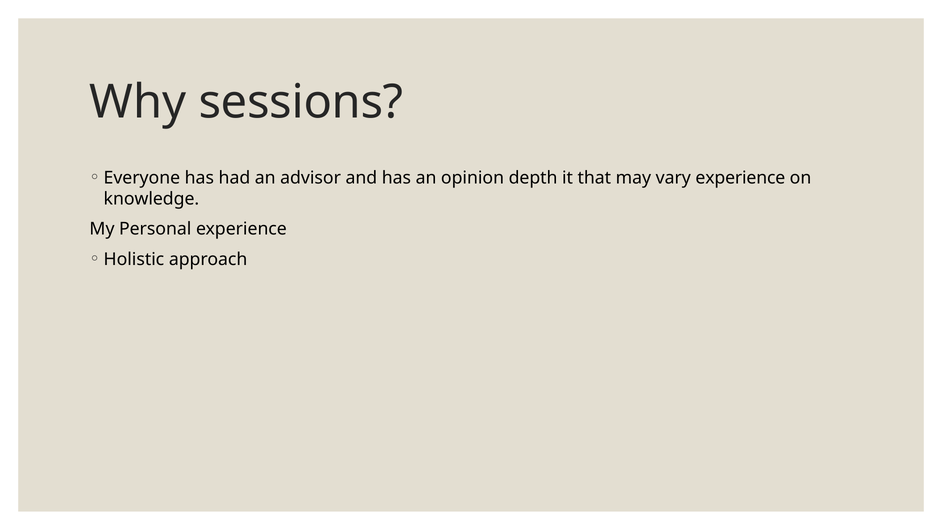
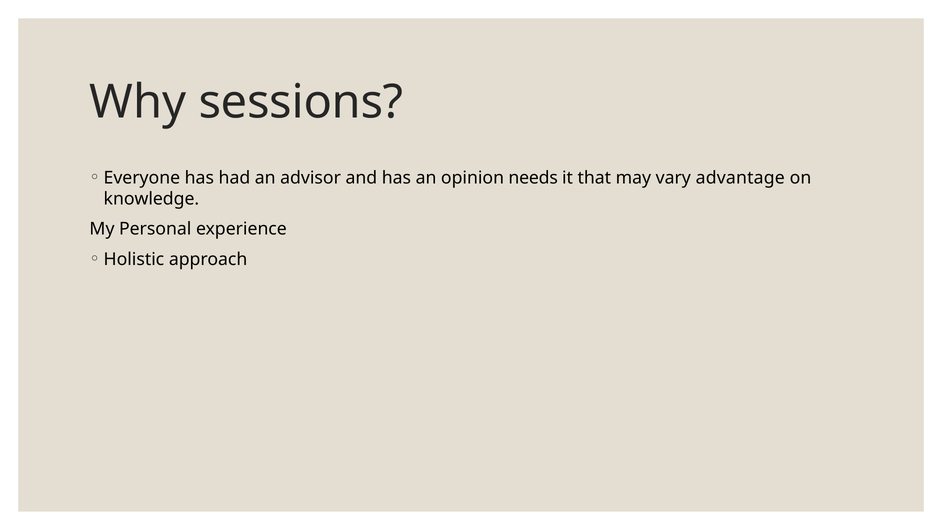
depth: depth -> needs
vary experience: experience -> advantage
